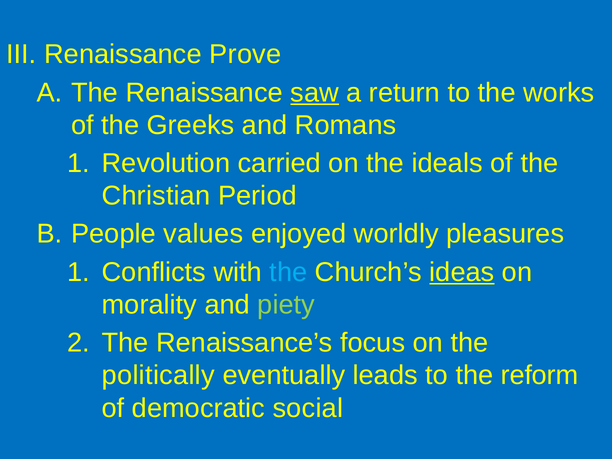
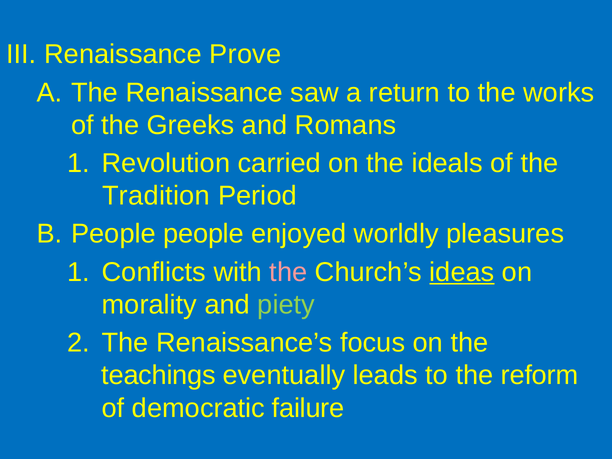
saw underline: present -> none
Christian: Christian -> Tradition
People values: values -> people
the at (288, 272) colour: light blue -> pink
politically: politically -> teachings
social: social -> failure
